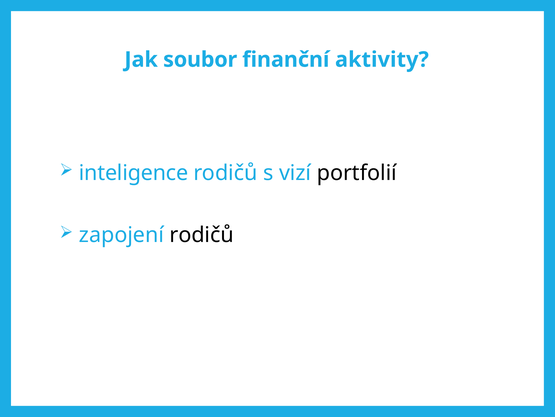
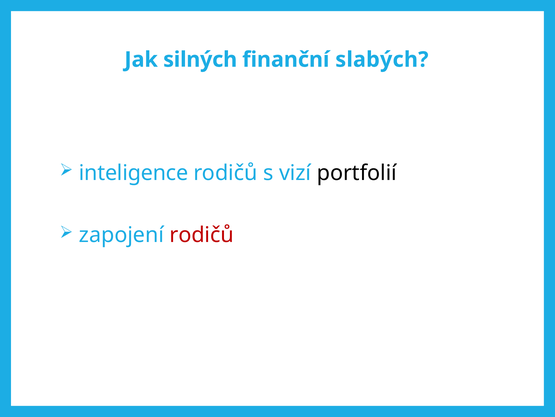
soubor: soubor -> silných
aktivity: aktivity -> slabých
rodičů at (202, 235) colour: black -> red
